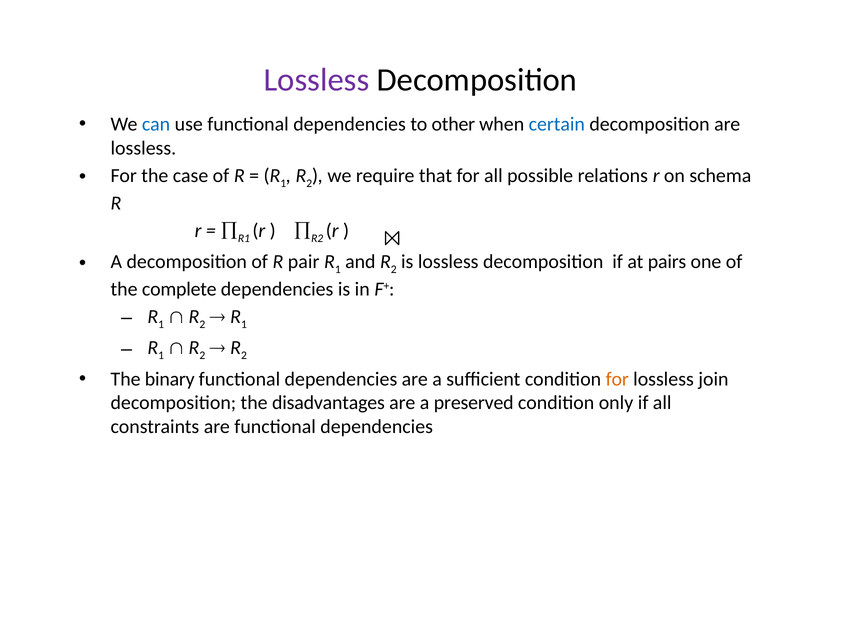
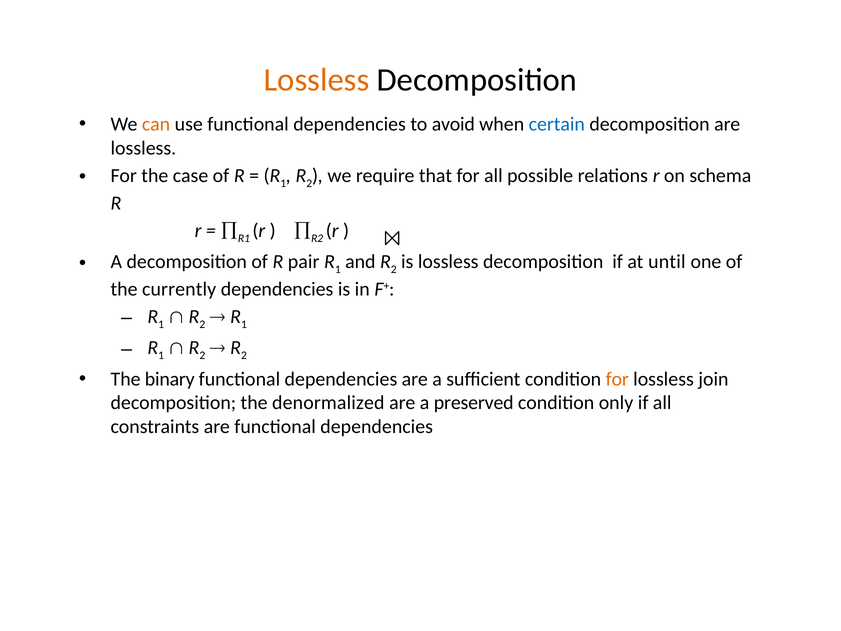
Lossless at (317, 80) colour: purple -> orange
can colour: blue -> orange
other: other -> avoid
pairs: pairs -> until
complete: complete -> currently
disadvantages: disadvantages -> denormalized
